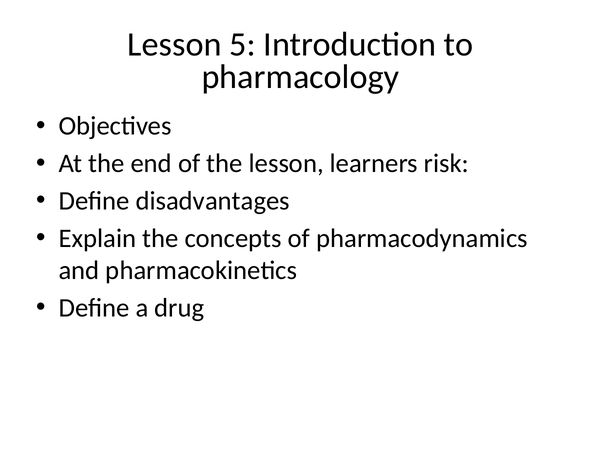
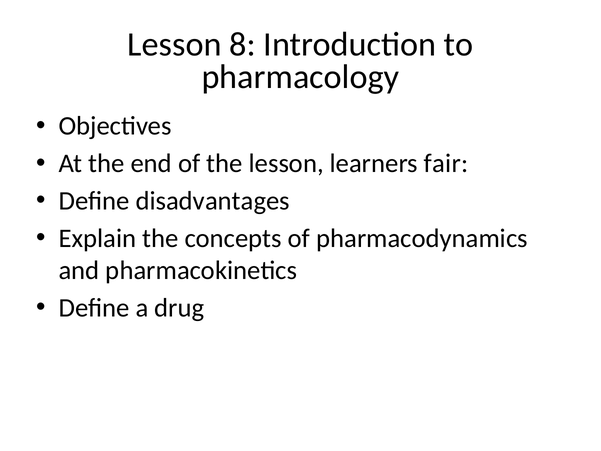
5: 5 -> 8
risk: risk -> fair
